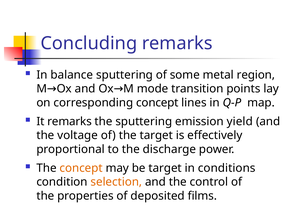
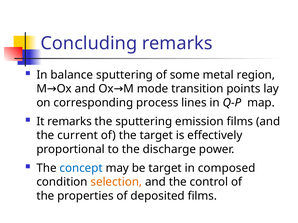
corresponding concept: concept -> process
emission yield: yield -> films
voltage: voltage -> current
concept at (81, 168) colour: orange -> blue
conditions: conditions -> composed
